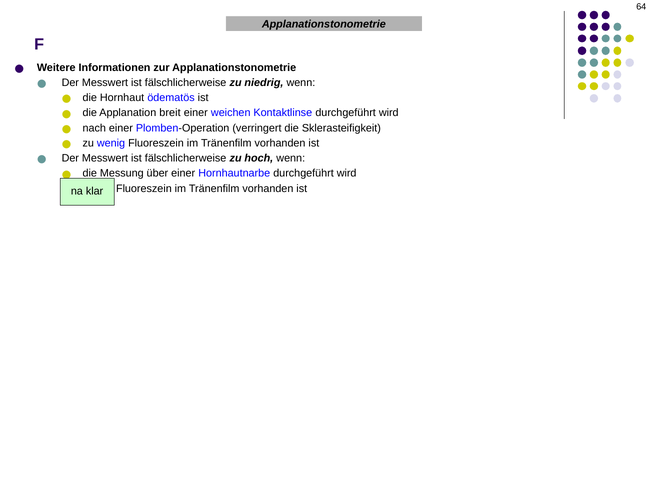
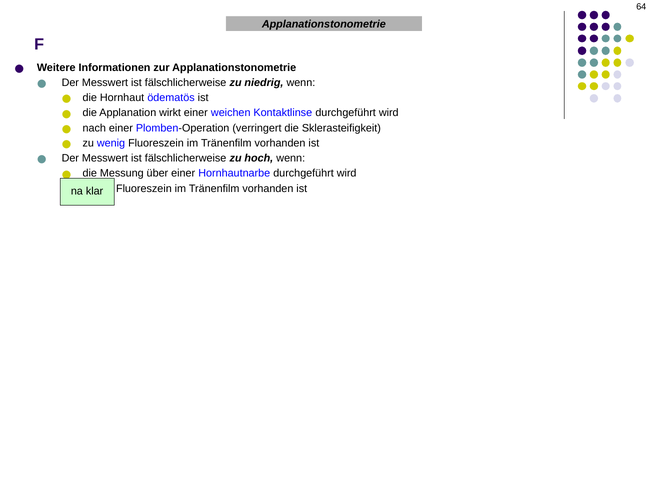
breit: breit -> wirkt
